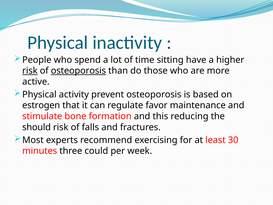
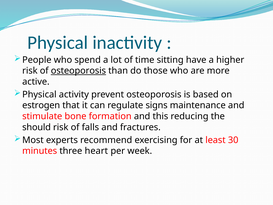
risk at (30, 71) underline: present -> none
favor: favor -> signs
could: could -> heart
